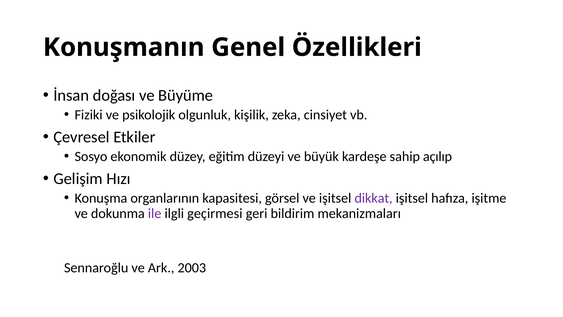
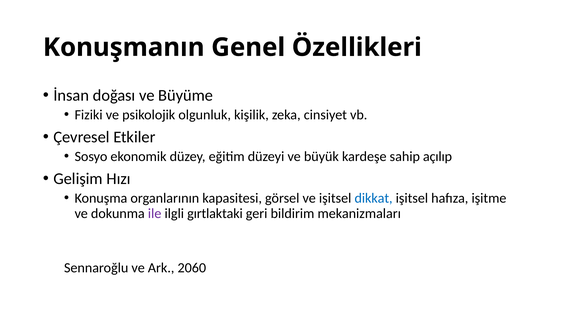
dikkat colour: purple -> blue
geçirmesi: geçirmesi -> gırtlaktaki
2003: 2003 -> 2060
